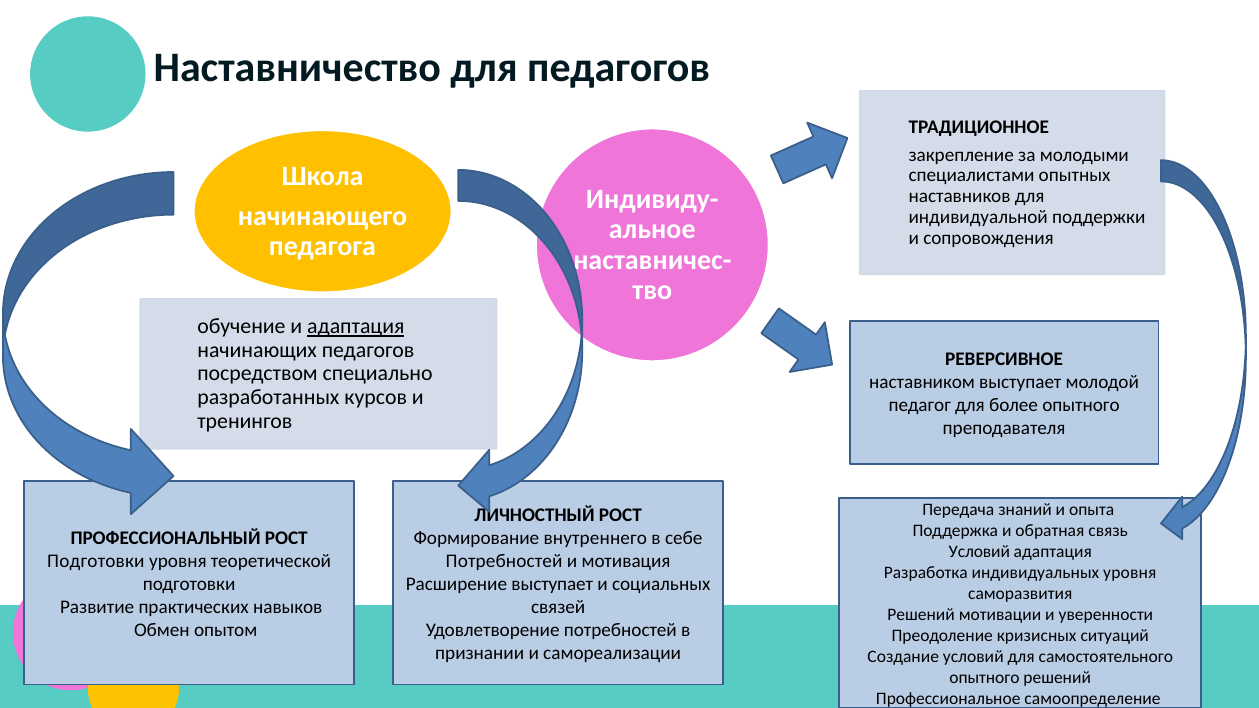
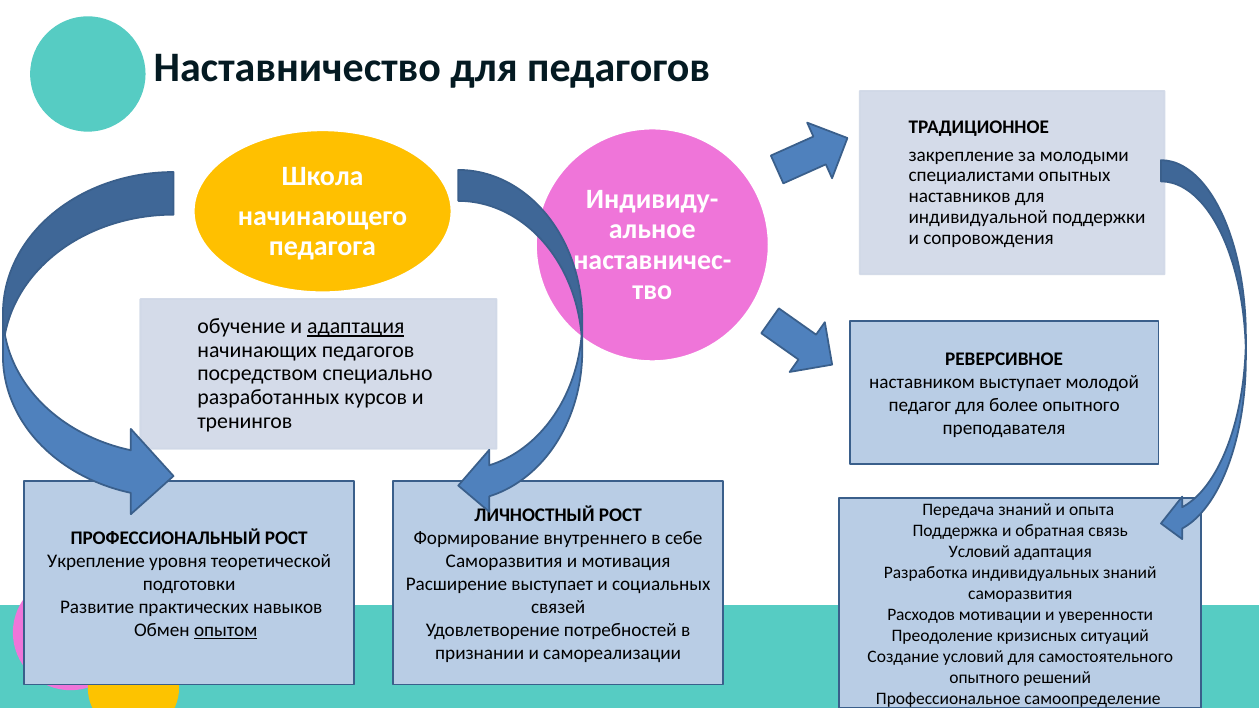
Подготовки at (96, 561): Подготовки -> Укрепление
Потребностей at (504, 561): Потребностей -> Саморазвития
индивидуальных уровня: уровня -> знаний
Решений at (921, 615): Решений -> Расходов
опытом underline: none -> present
